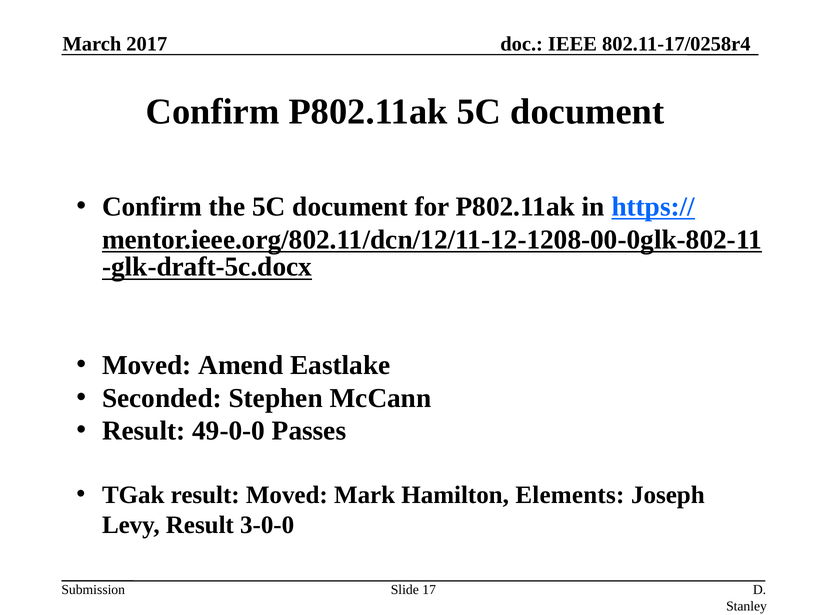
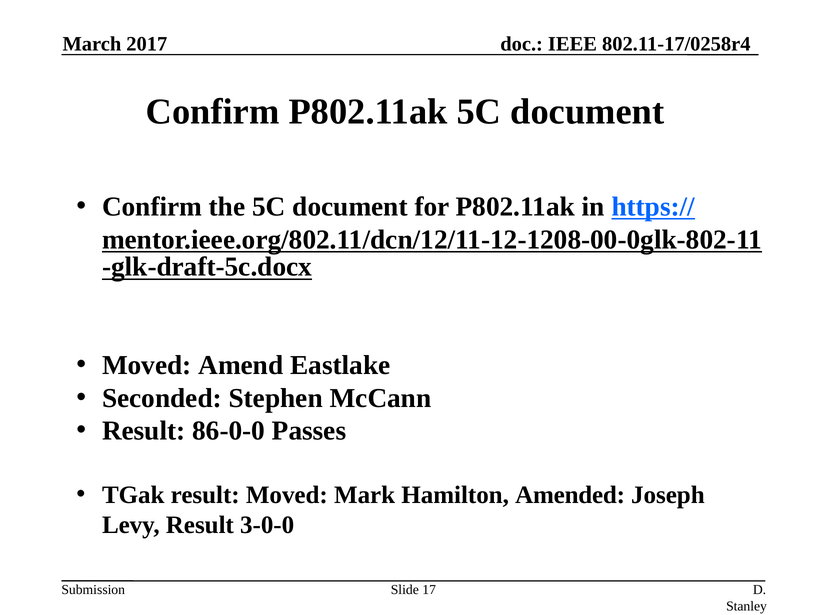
49-0-0: 49-0-0 -> 86-0-0
Elements: Elements -> Amended
